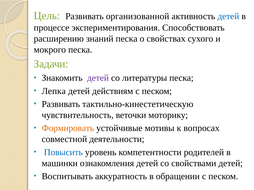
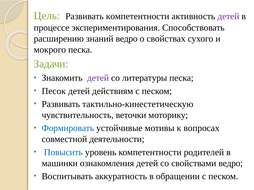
Развивать организованной: организованной -> компетентности
детей at (228, 16) colour: blue -> purple
знаний песка: песка -> ведро
Лепка: Лепка -> Песок
Формировать colour: orange -> blue
свойствами детей: детей -> ведро
